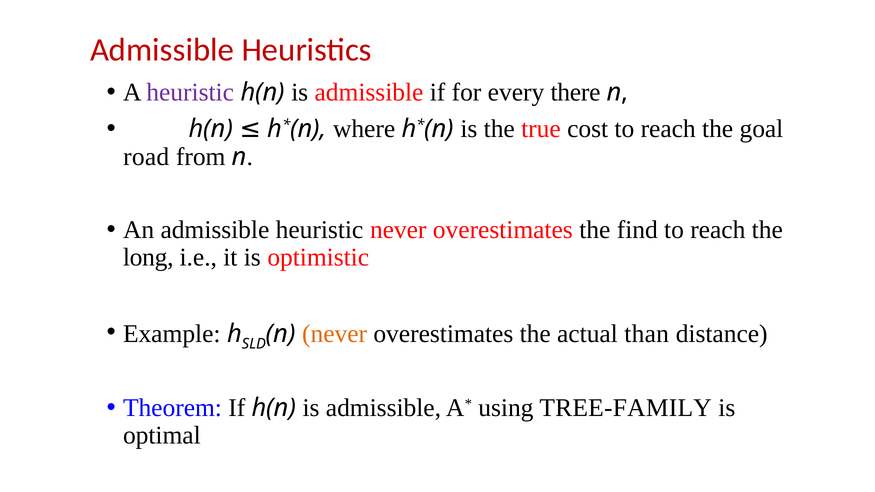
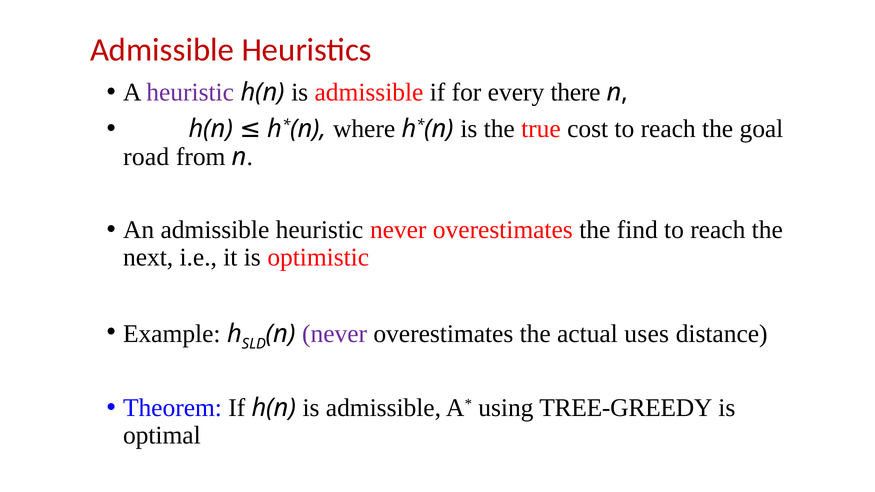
long: long -> next
never at (335, 334) colour: orange -> purple
than: than -> uses
TREE-FAMILY: TREE-FAMILY -> TREE-GREEDY
